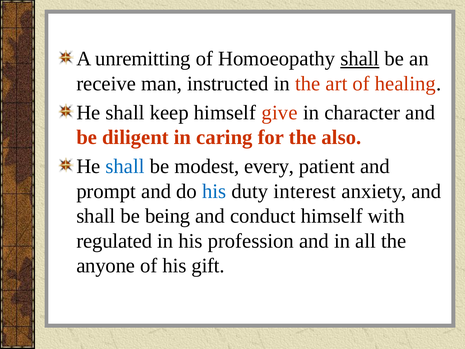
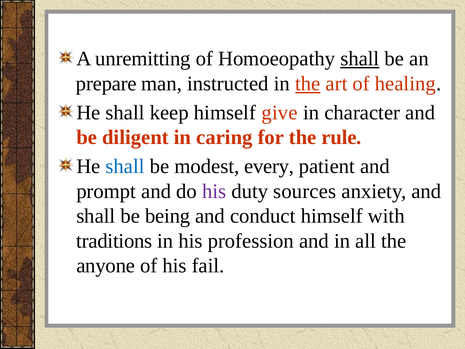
receive: receive -> prepare
the at (308, 84) underline: none -> present
also: also -> rule
his at (214, 191) colour: blue -> purple
interest: interest -> sources
regulated: regulated -> traditions
gift: gift -> fail
